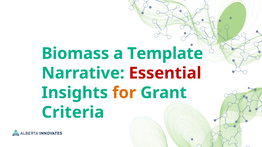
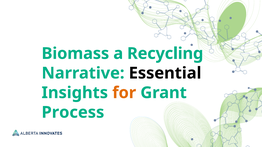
Template: Template -> Recycling
Essential colour: red -> black
Criteria: Criteria -> Process
